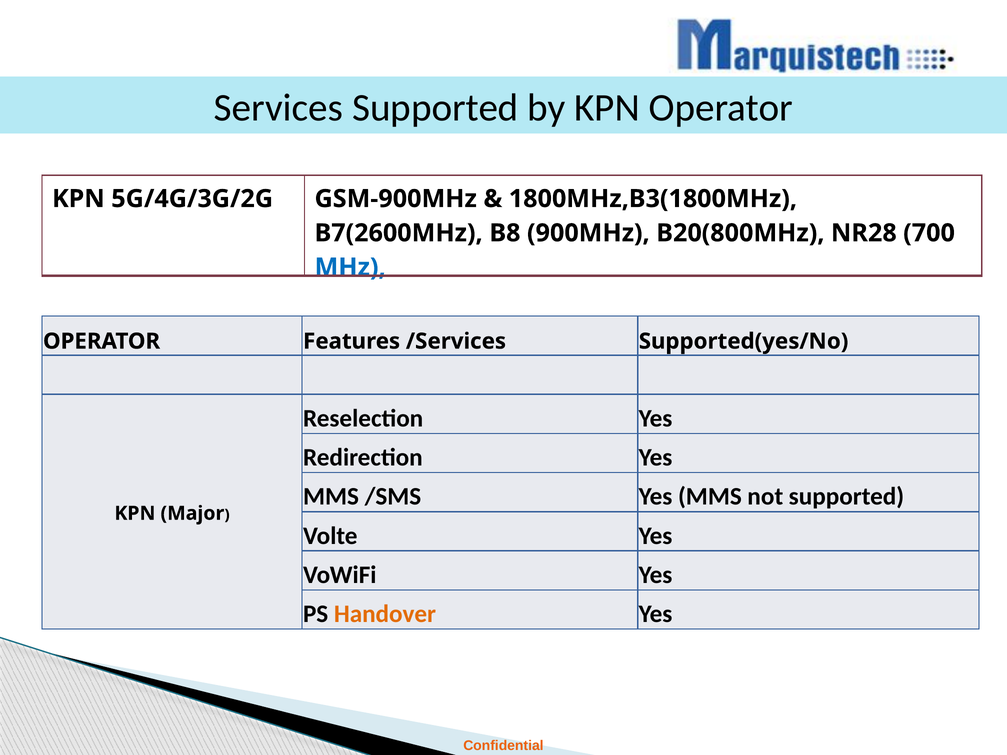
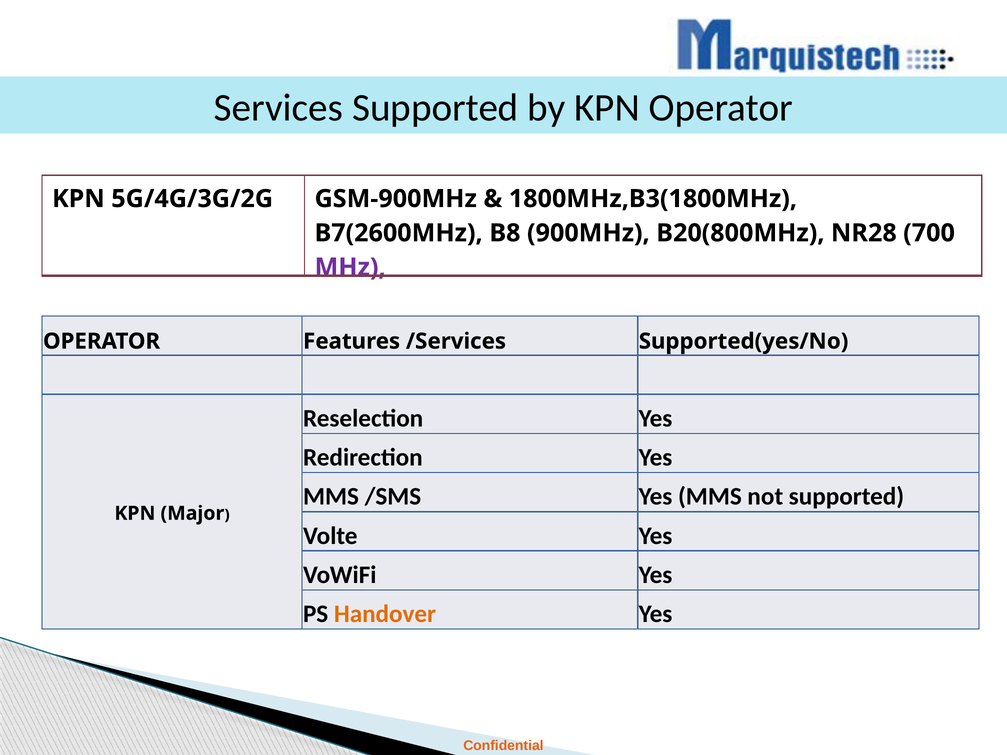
MHz colour: blue -> purple
